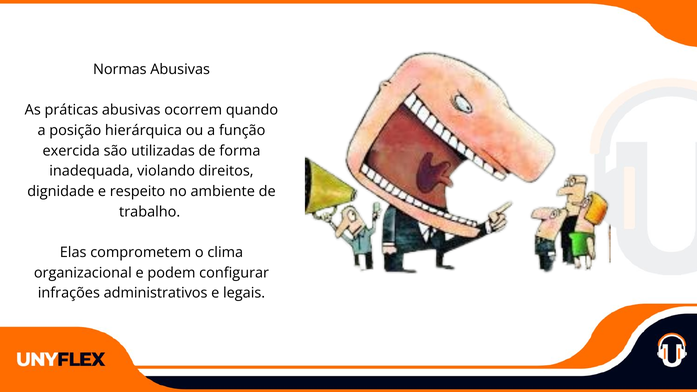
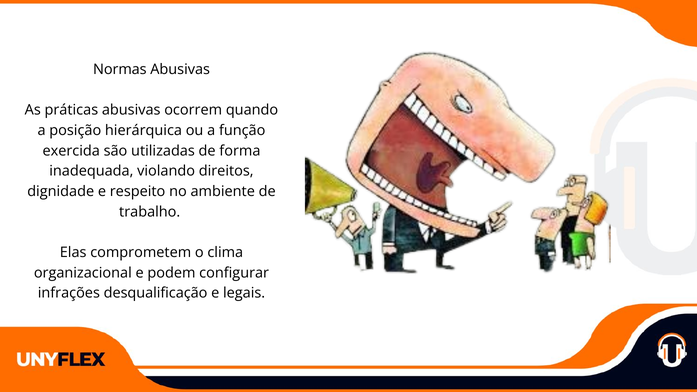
administrativos: administrativos -> desqualificação
